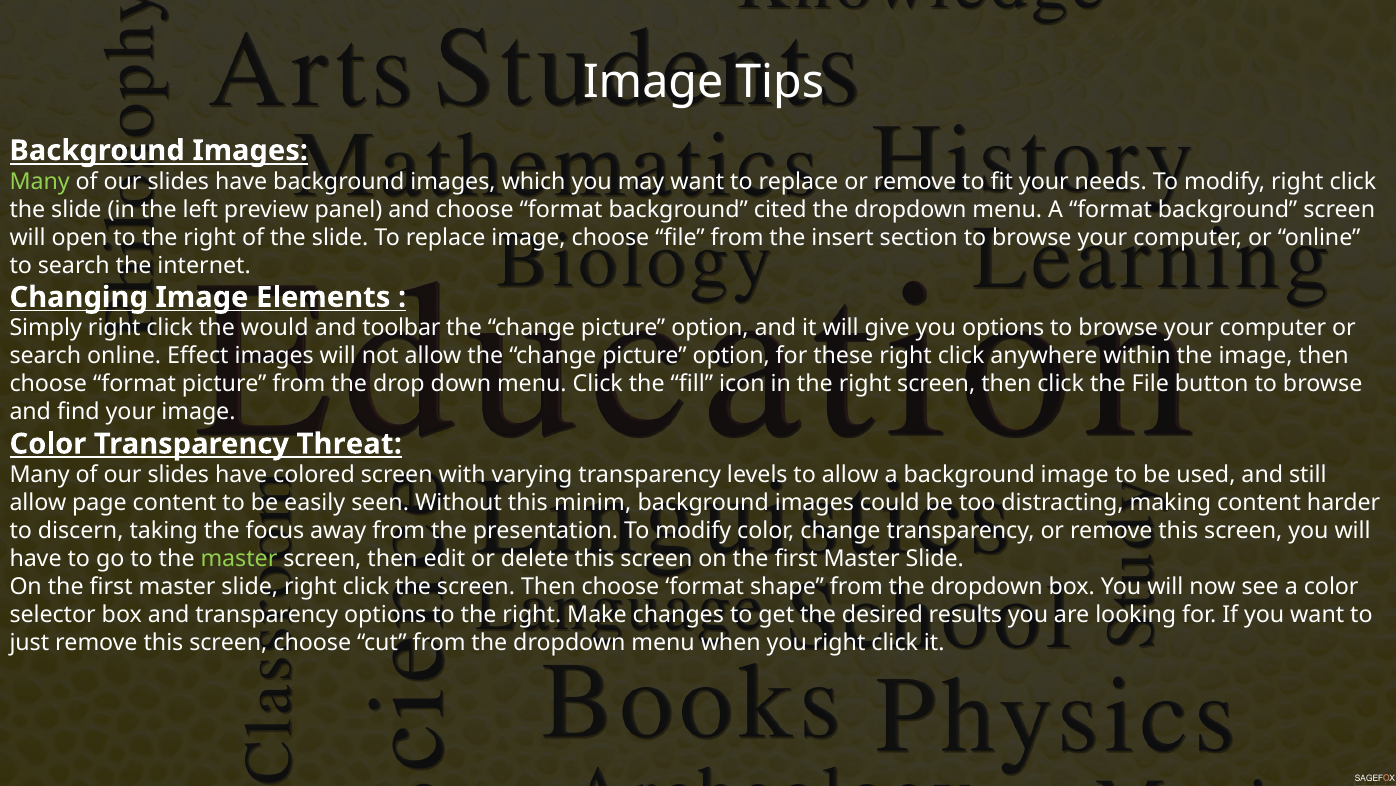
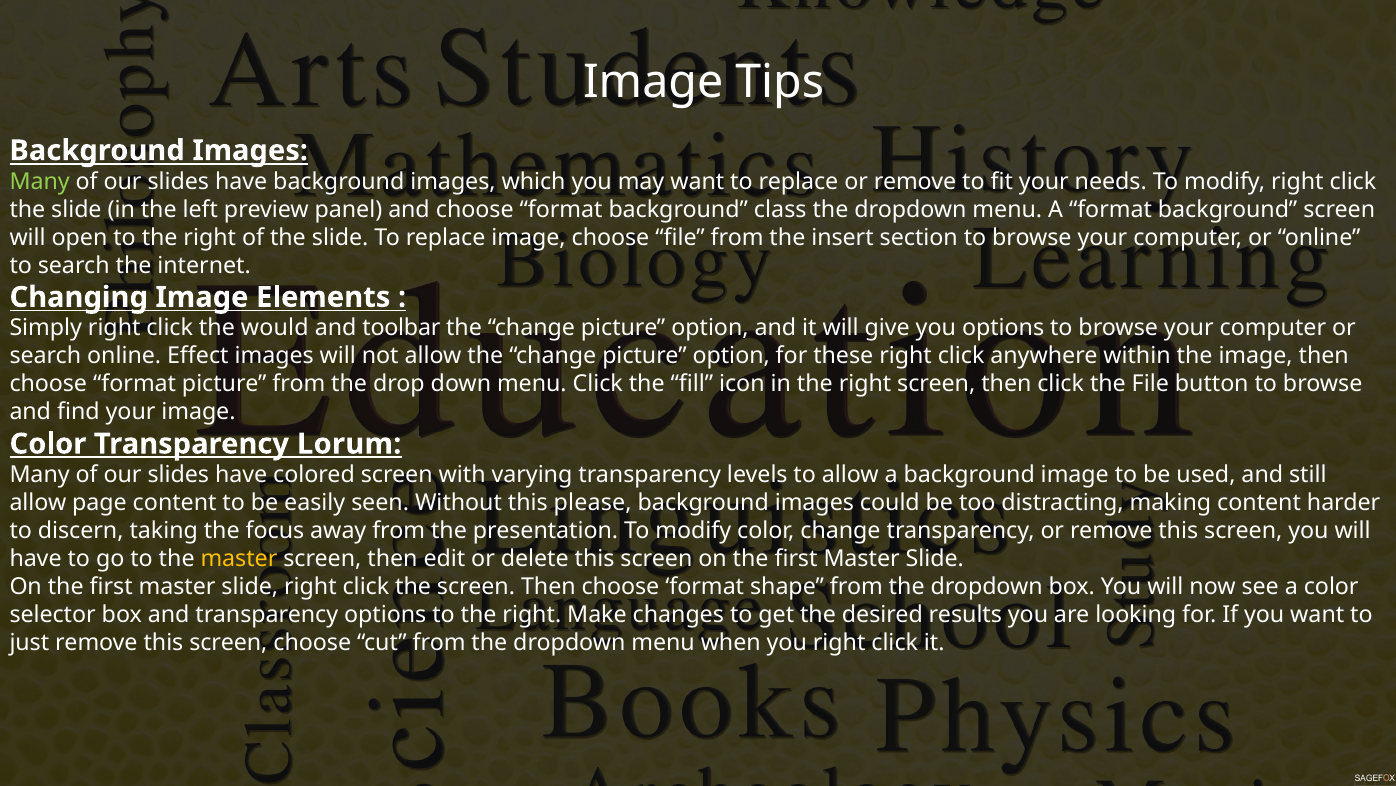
cited: cited -> class
Threat: Threat -> Lorum
minim: minim -> please
master at (239, 558) colour: light green -> yellow
